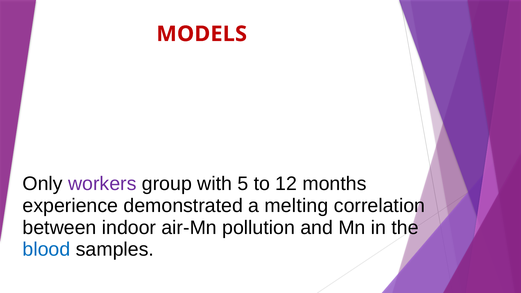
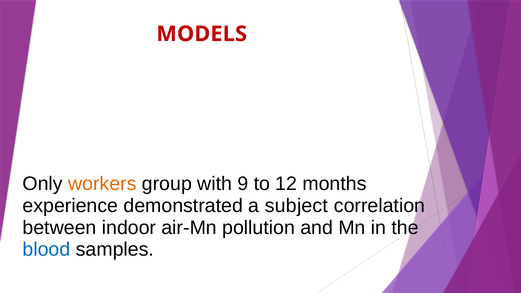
workers colour: purple -> orange
5: 5 -> 9
melting: melting -> subject
